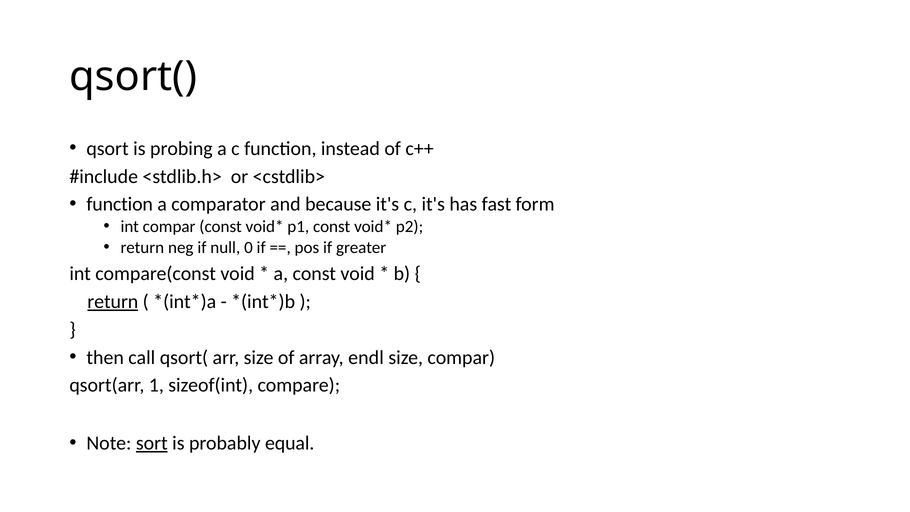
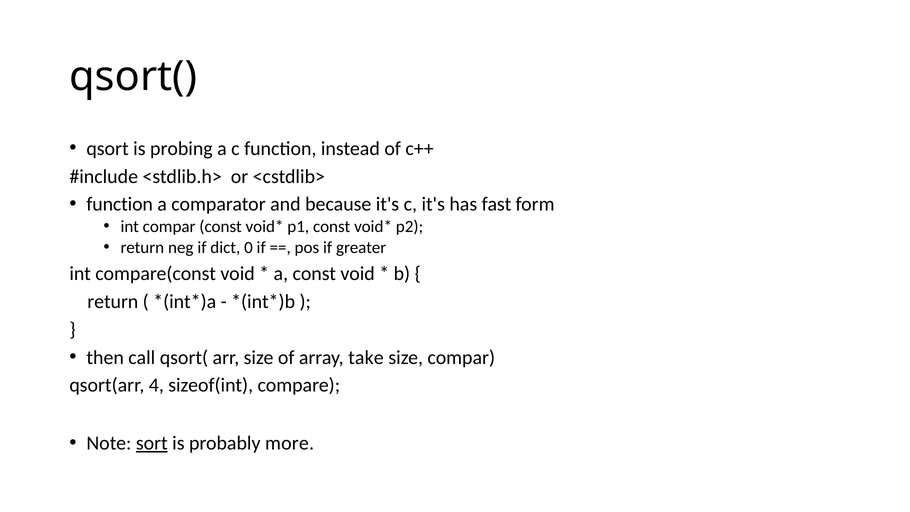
null: null -> dict
return at (113, 302) underline: present -> none
endl: endl -> take
1: 1 -> 4
equal: equal -> more
